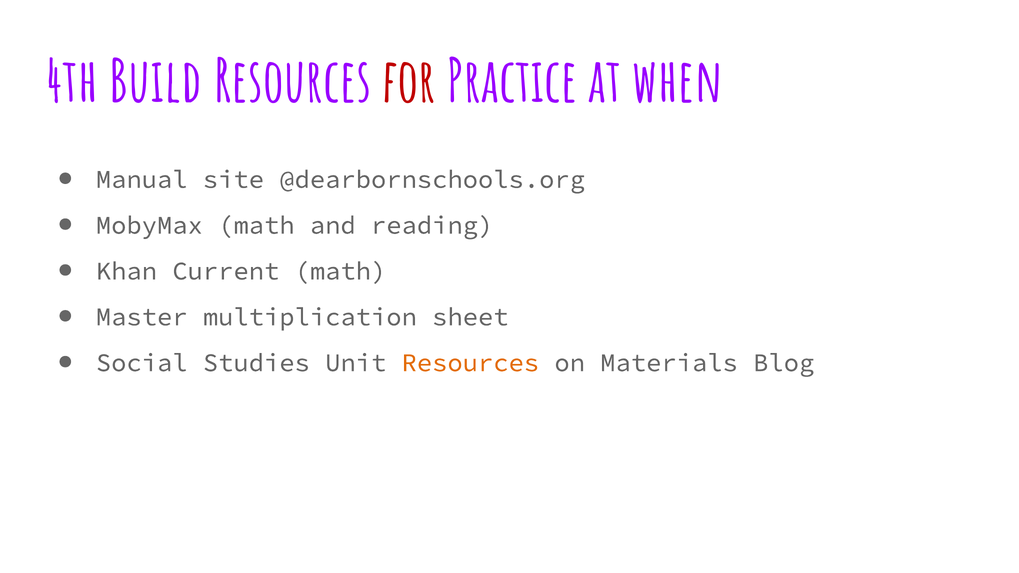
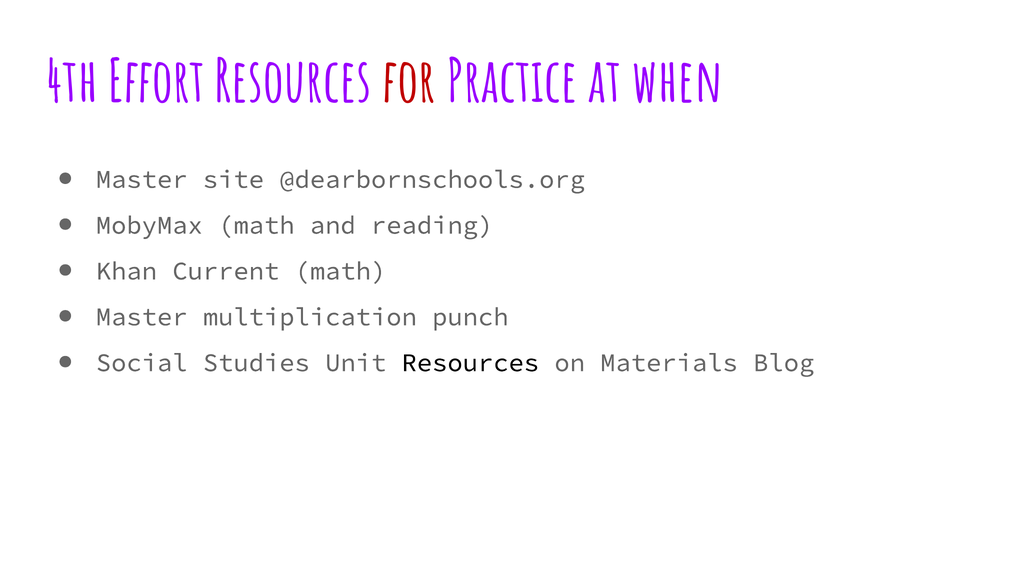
Build: Build -> Effort
Manual at (142, 179): Manual -> Master
sheet: sheet -> punch
Resources at (470, 363) colour: orange -> black
